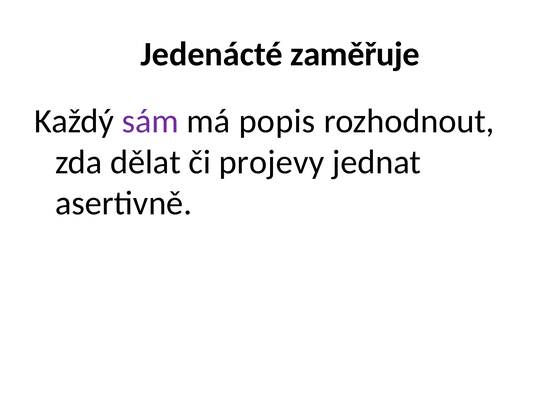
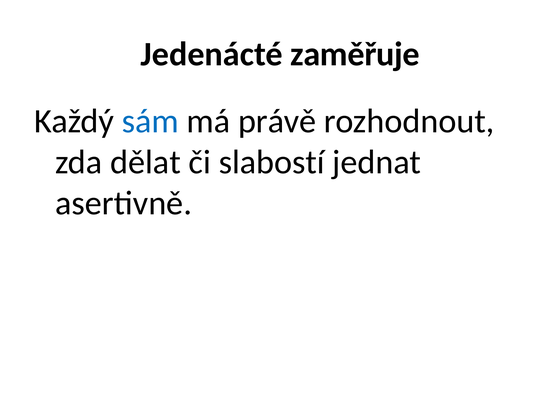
sám colour: purple -> blue
popis: popis -> právě
projevy: projevy -> slabostí
